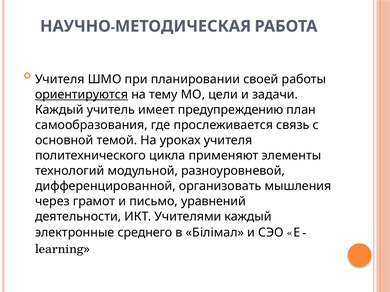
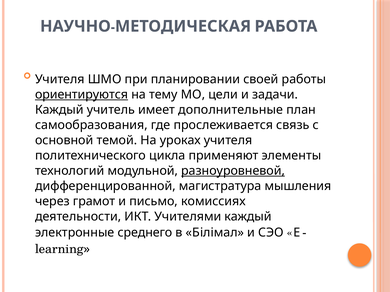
предупреждению: предупреждению -> дополнительные
разноуровневой underline: none -> present
организовать: организовать -> магистратура
уравнений: уравнений -> комиссиях
